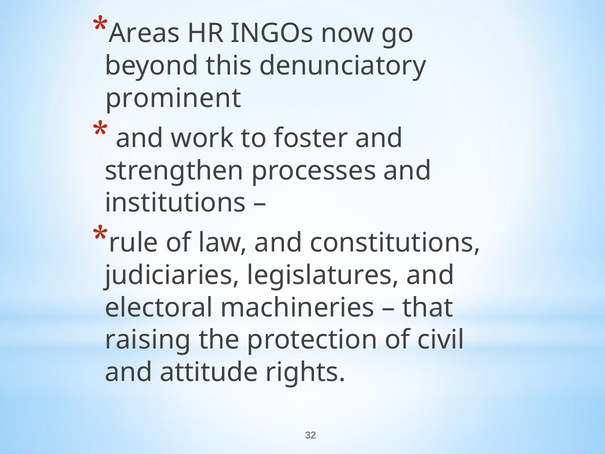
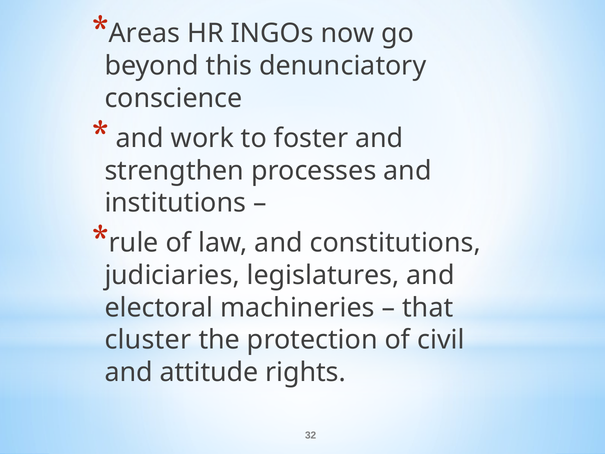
prominent: prominent -> conscience
raising: raising -> cluster
